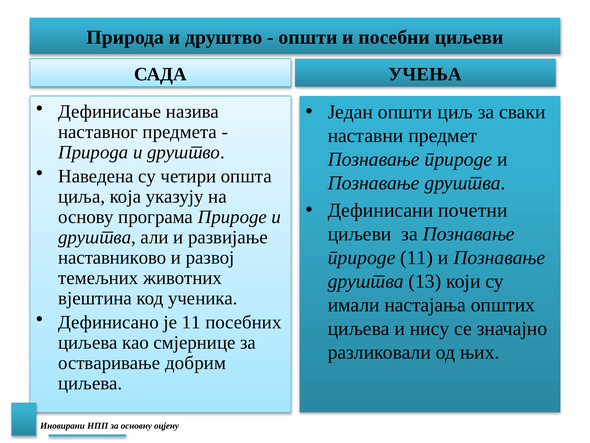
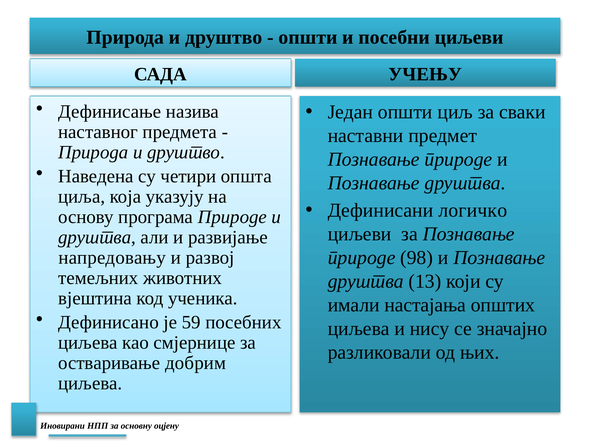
УЧЕЊА: УЧЕЊА -> УЧЕЊУ
почетни: почетни -> логичко
природе 11: 11 -> 98
наставниково: наставниково -> напредовању
је 11: 11 -> 59
